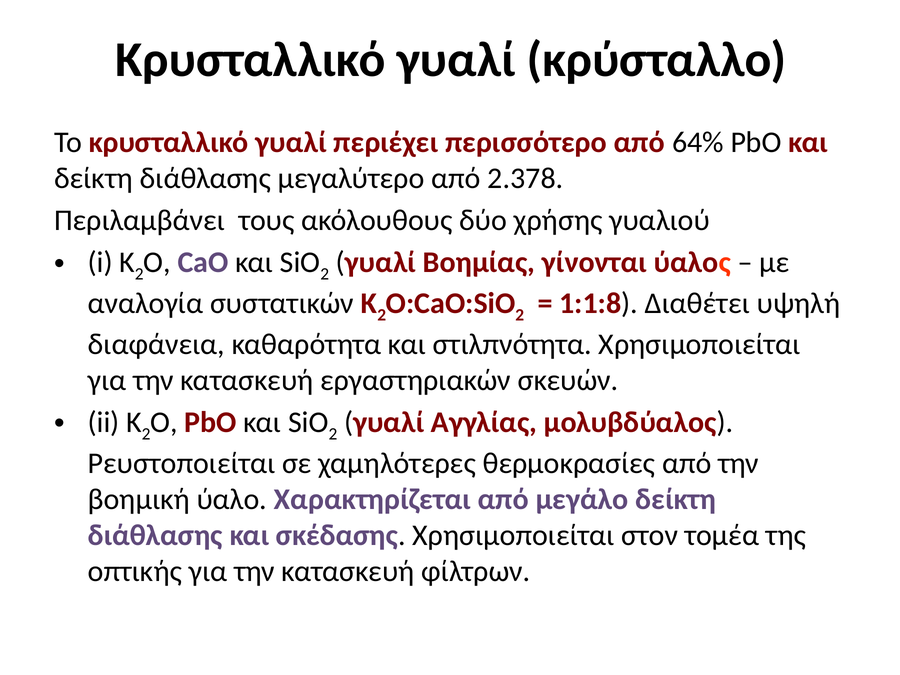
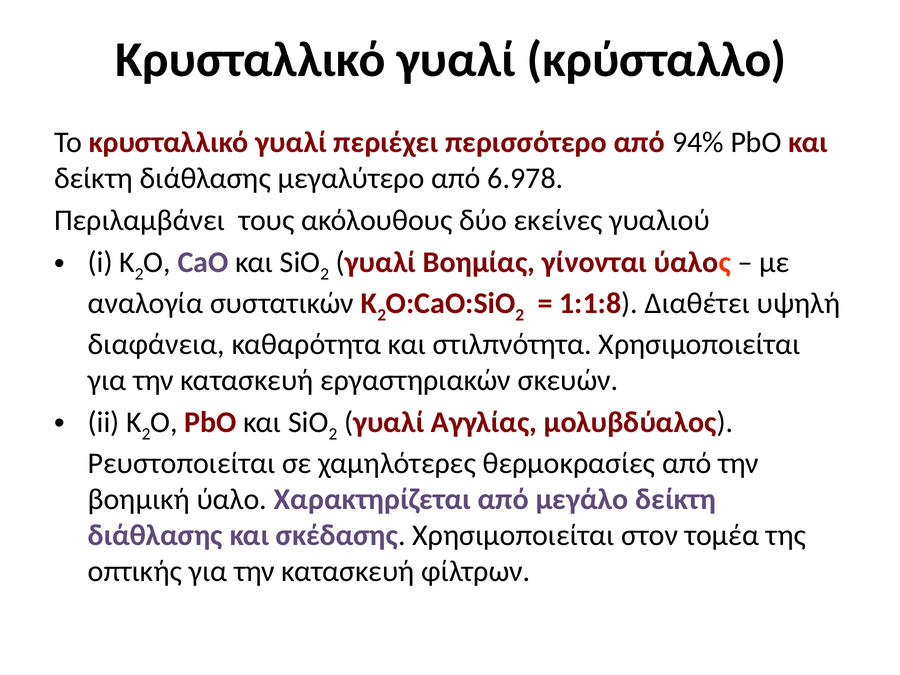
64%: 64% -> 94%
2.378: 2.378 -> 6.978
χρήσης: χρήσης -> εκείνες
